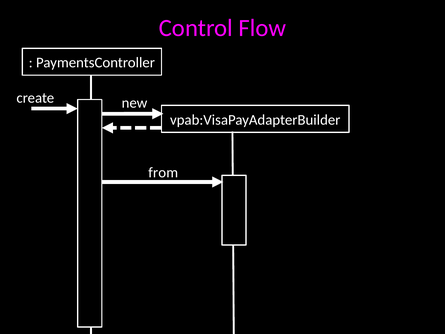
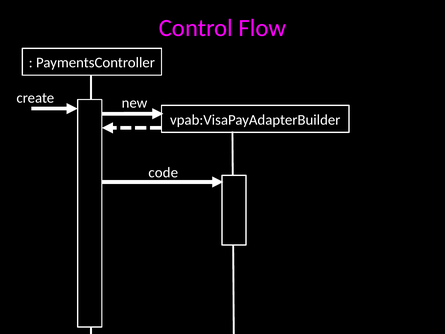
from: from -> code
